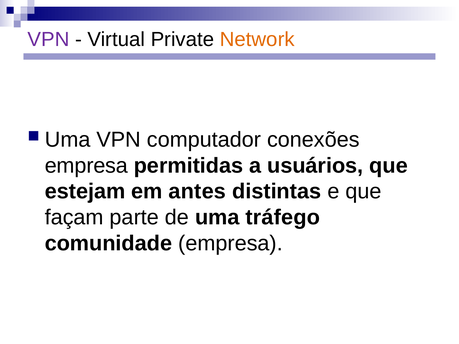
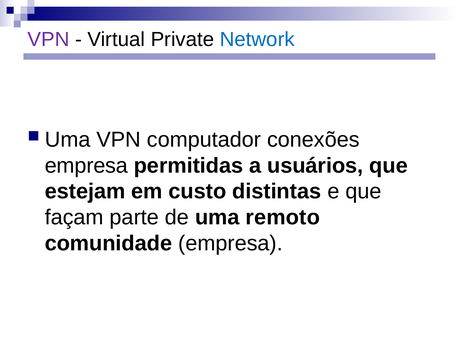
Network colour: orange -> blue
antes: antes -> custo
tráfego: tráfego -> remoto
